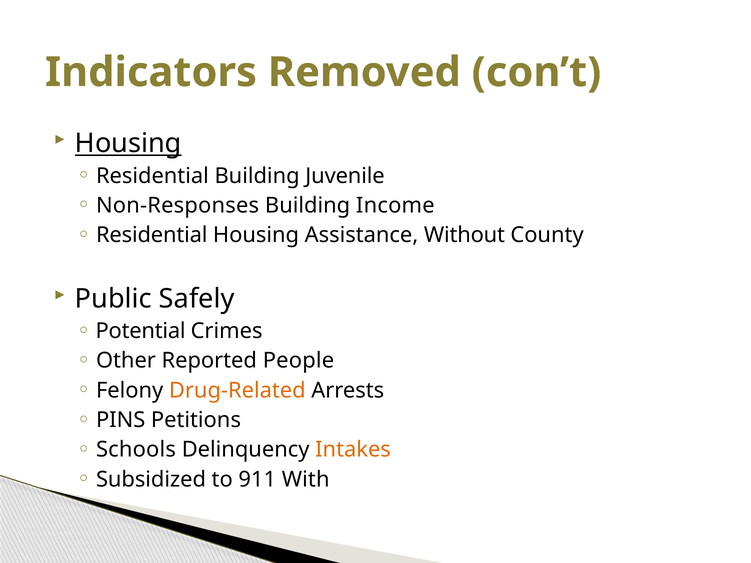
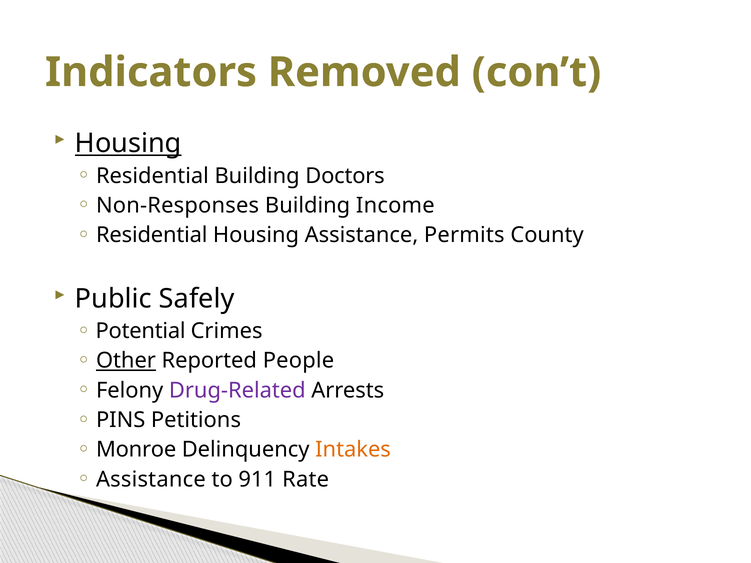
Juvenile: Juvenile -> Doctors
Without: Without -> Permits
Other underline: none -> present
Drug-Related colour: orange -> purple
Schools: Schools -> Monroe
Subsidized at (151, 480): Subsidized -> Assistance
With: With -> Rate
